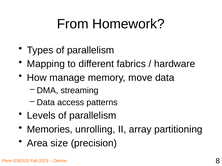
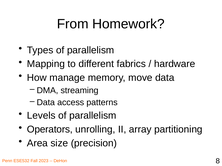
Memories: Memories -> Operators
